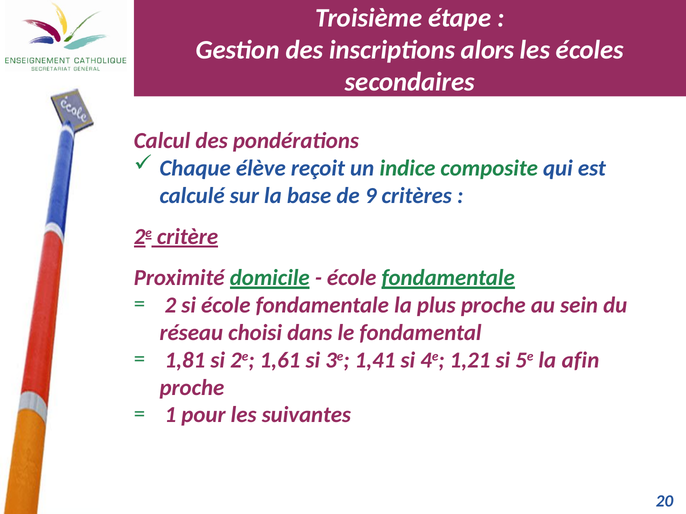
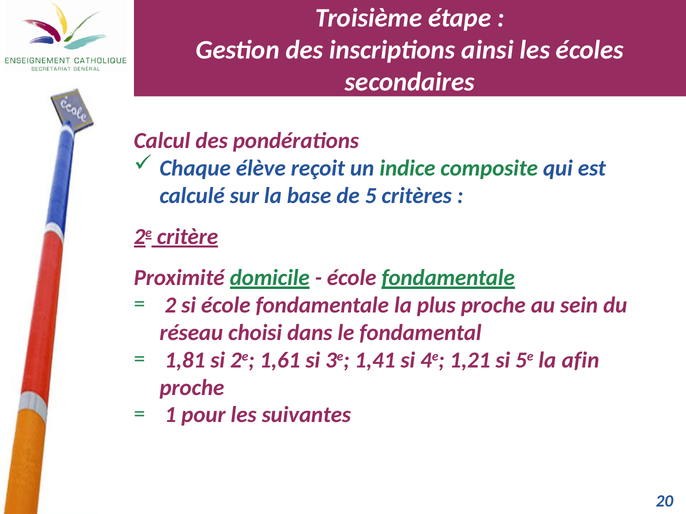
alors: alors -> ainsi
9: 9 -> 5
